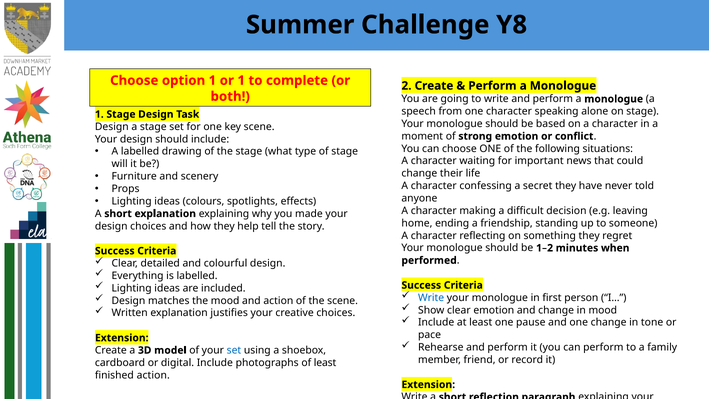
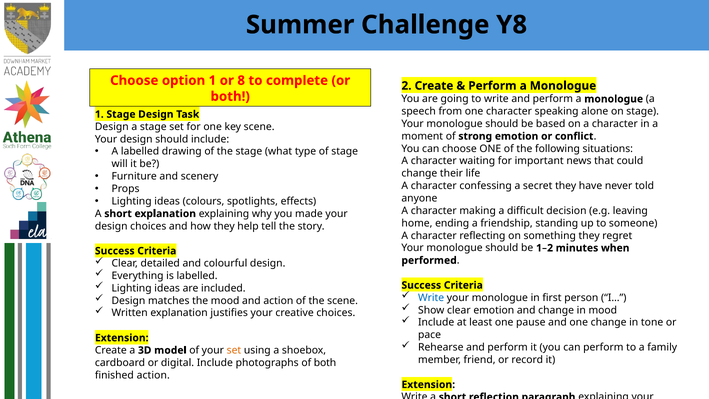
or 1: 1 -> 8
set at (234, 350) colour: blue -> orange
of least: least -> both
